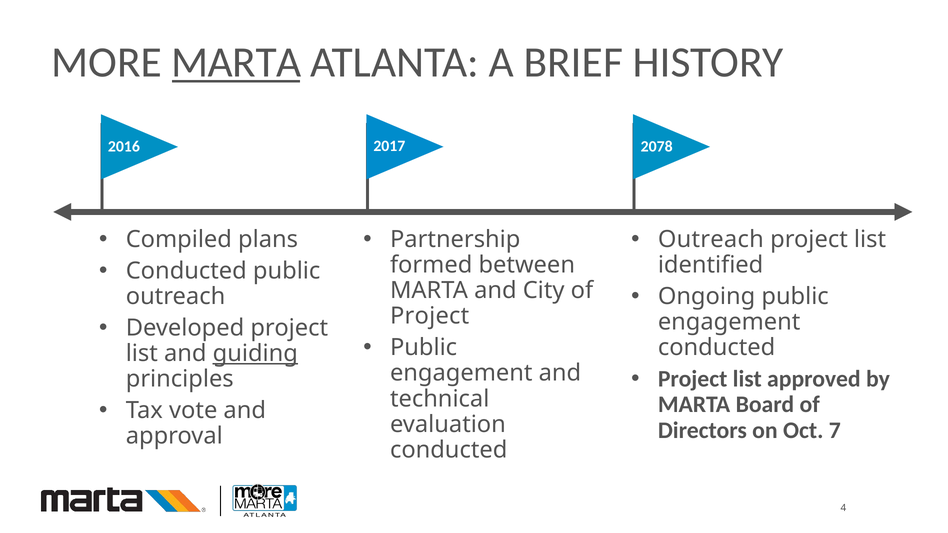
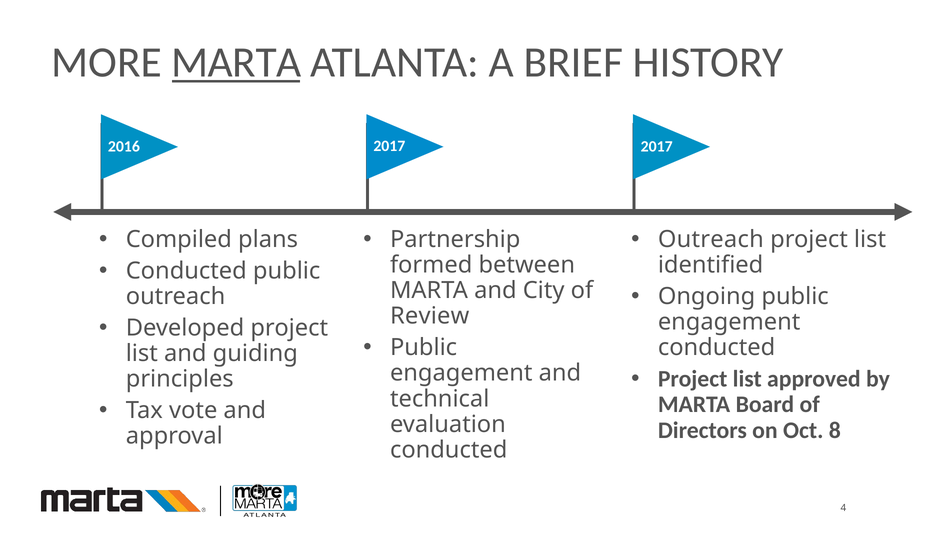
2016 2078: 2078 -> 2017
Project at (430, 316): Project -> Review
guiding underline: present -> none
7: 7 -> 8
